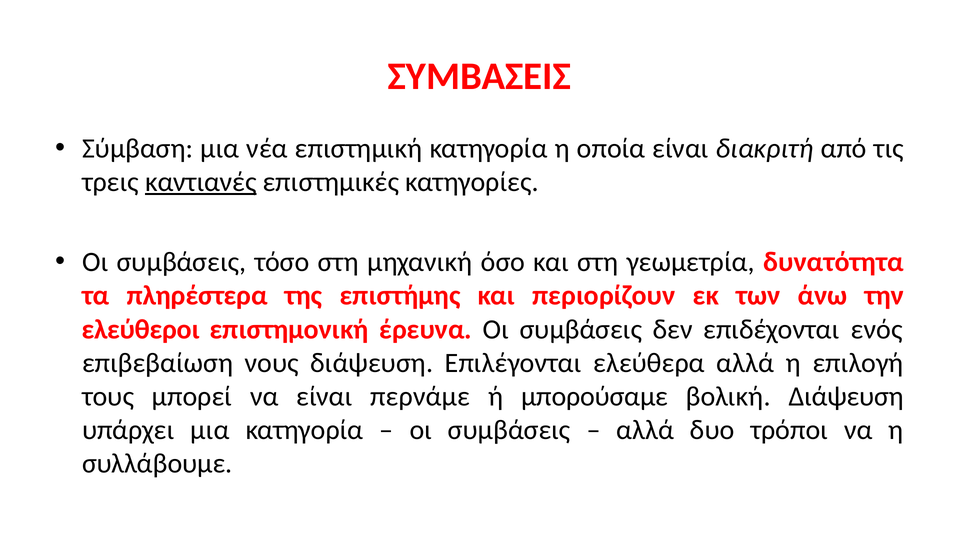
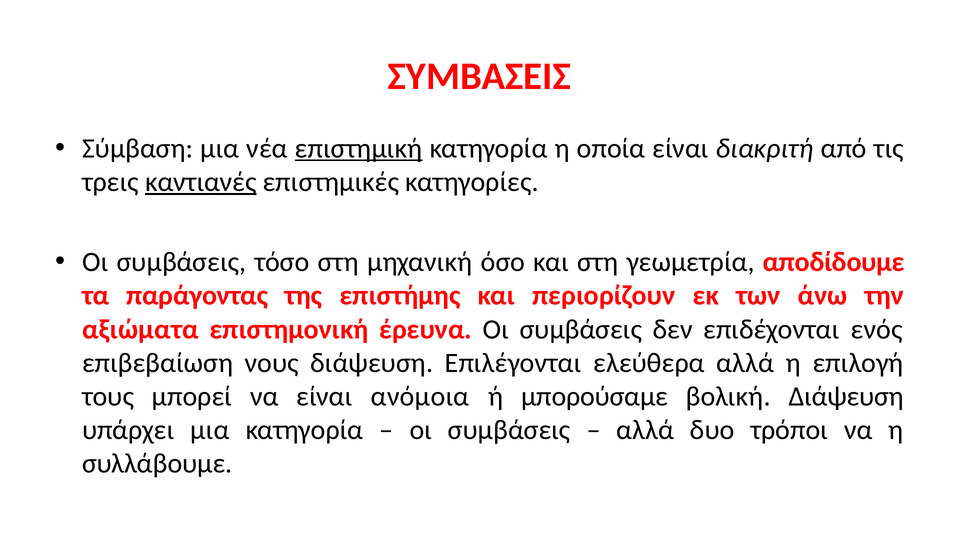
επιστημική underline: none -> present
δυνατότητα: δυνατότητα -> αποδίδουμε
πληρέστερα: πληρέστερα -> παράγοντας
ελεύθεροι: ελεύθεροι -> αξιώματα
περνάμε: περνάμε -> ανόμοια
